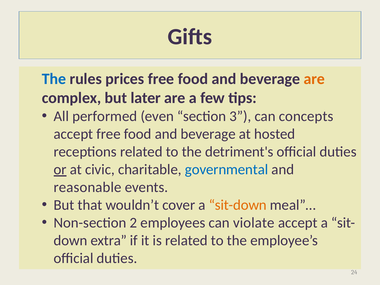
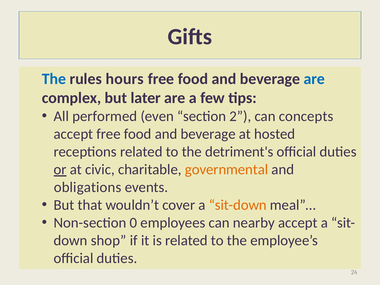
prices: prices -> hours
are at (314, 79) colour: orange -> blue
3: 3 -> 2
governmental colour: blue -> orange
reasonable: reasonable -> obligations
2: 2 -> 0
violate: violate -> nearby
extra: extra -> shop
